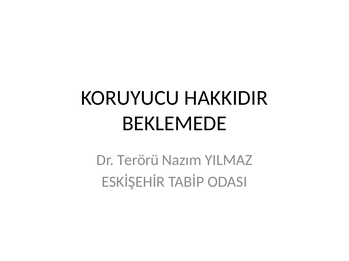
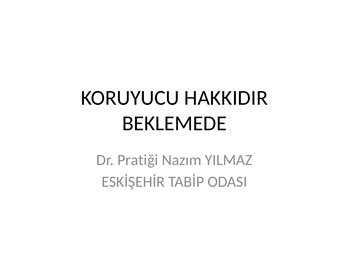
Terörü: Terörü -> Pratiği
